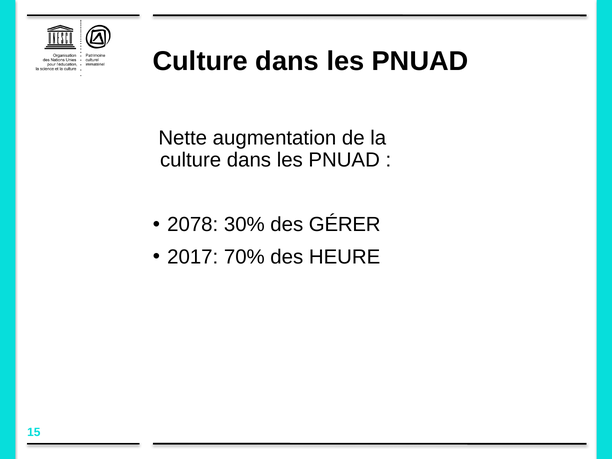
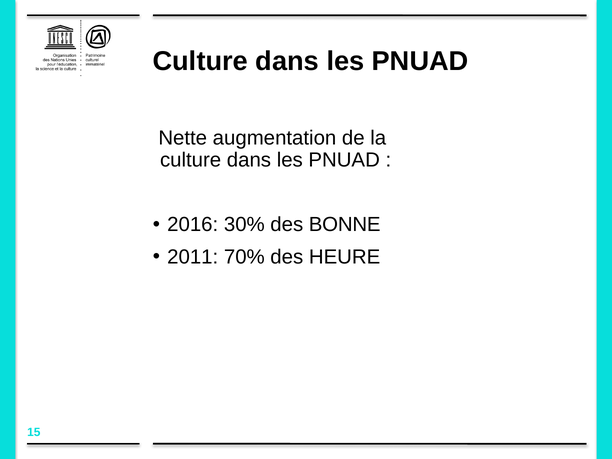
2078: 2078 -> 2016
GÉRER: GÉRER -> BONNE
2017: 2017 -> 2011
